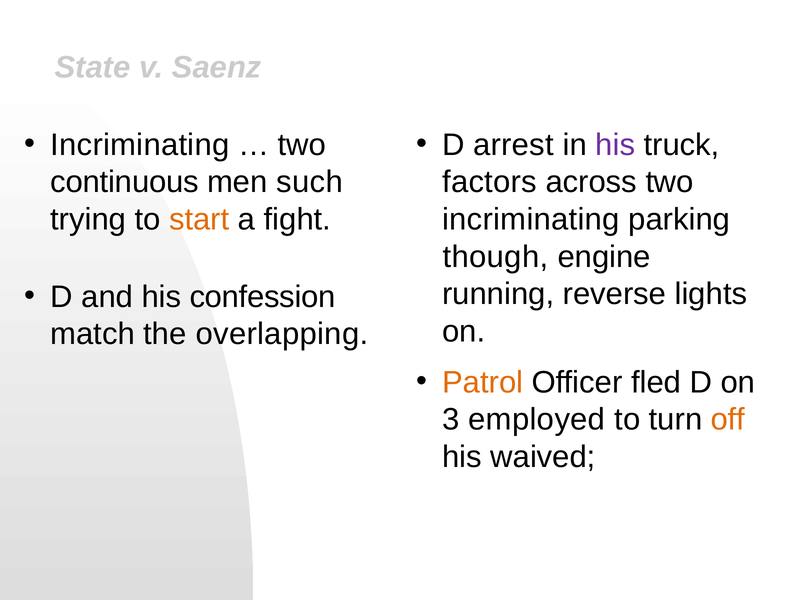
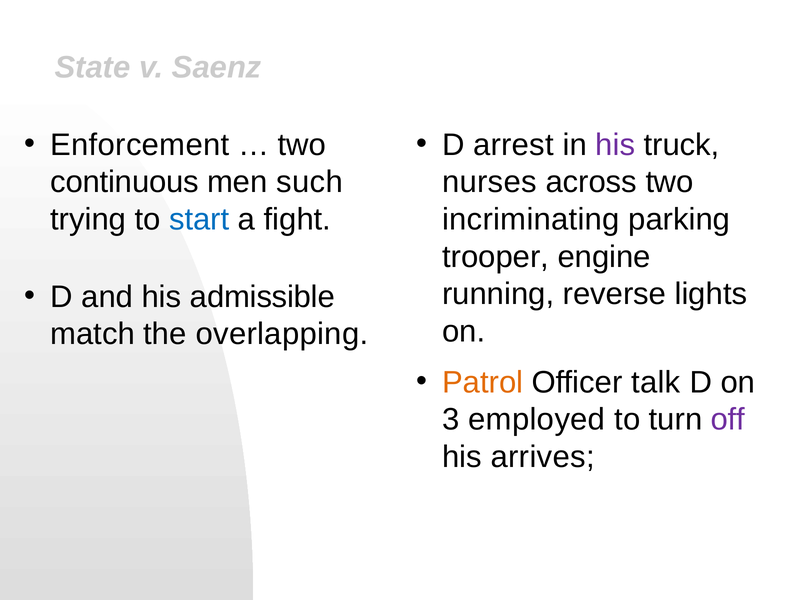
Incriminating at (140, 145): Incriminating -> Enforcement
factors: factors -> nurses
start colour: orange -> blue
though: though -> trooper
confession: confession -> admissible
fled: fled -> talk
off colour: orange -> purple
waived: waived -> arrives
